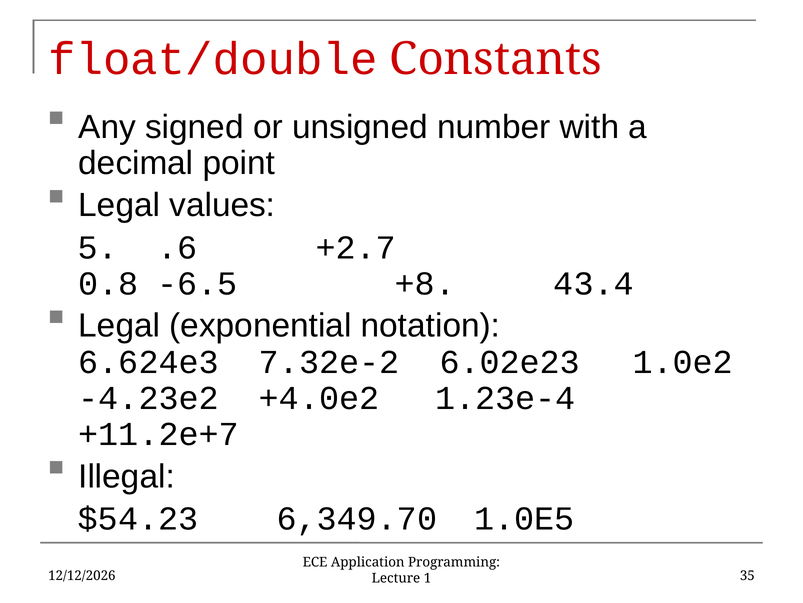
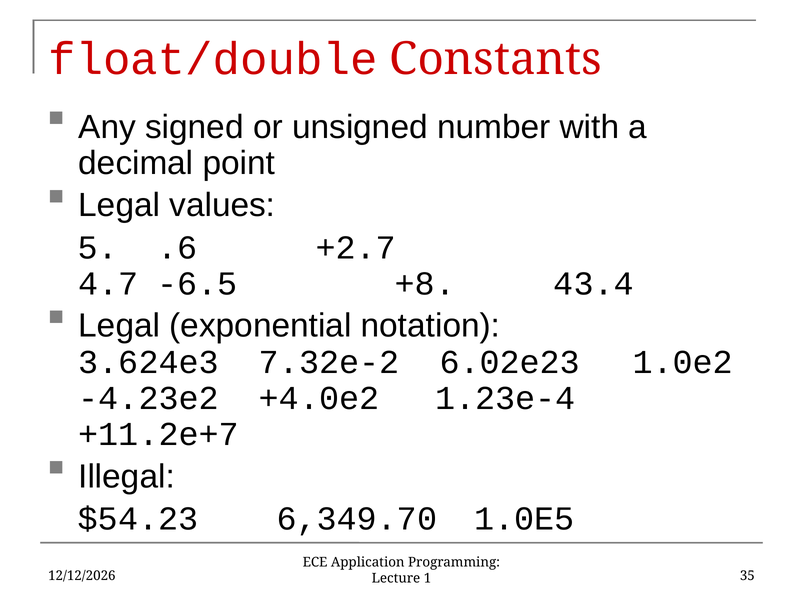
0.8: 0.8 -> 4.7
6.624e3: 6.624e3 -> 3.624e3
